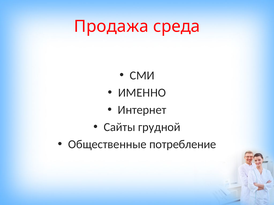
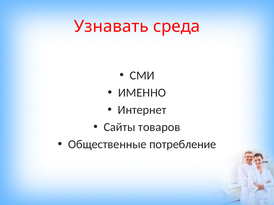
Продажа: Продажа -> Узнавать
грудной: грудной -> товаров
